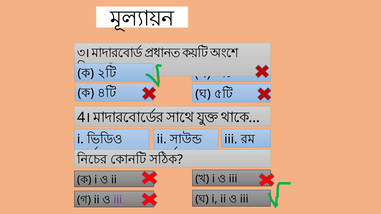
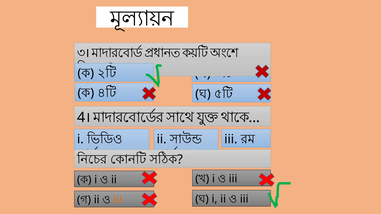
iii at (118, 200) colour: purple -> orange
